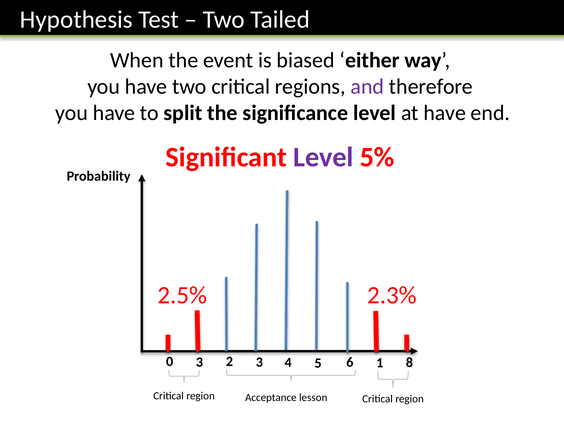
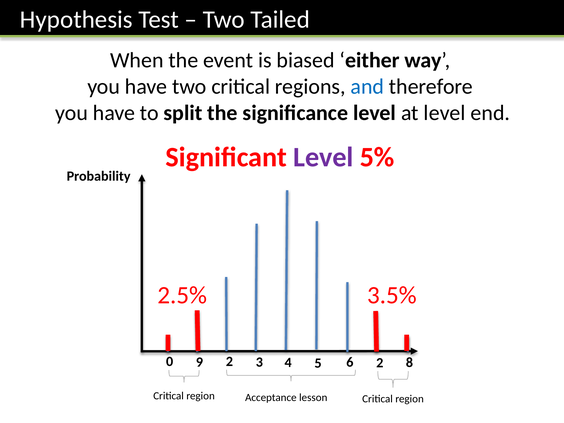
and colour: purple -> blue
at have: have -> level
2.3%: 2.3% -> 3.5%
0 3: 3 -> 9
6 1: 1 -> 2
